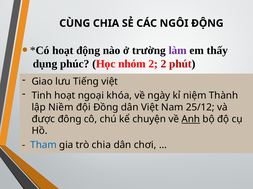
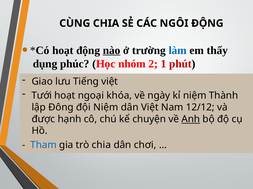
nào underline: none -> present
làm colour: purple -> blue
2 2: 2 -> 1
Tinh: Tinh -> Tưới
Niềm: Niềm -> Đông
đội Đồng: Đồng -> Niệm
25/12: 25/12 -> 12/12
đông: đông -> hạnh
